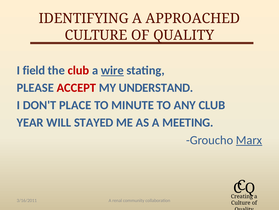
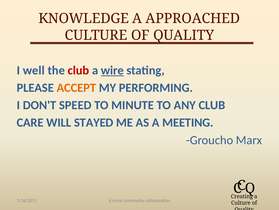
IDENTIFYING: IDENTIFYING -> KNOWLEDGE
field: field -> well
ACCEPT colour: red -> orange
UNDERSTAND: UNDERSTAND -> PERFORMING
PLACE: PLACE -> SPEED
YEAR: YEAR -> CARE
Marx underline: present -> none
